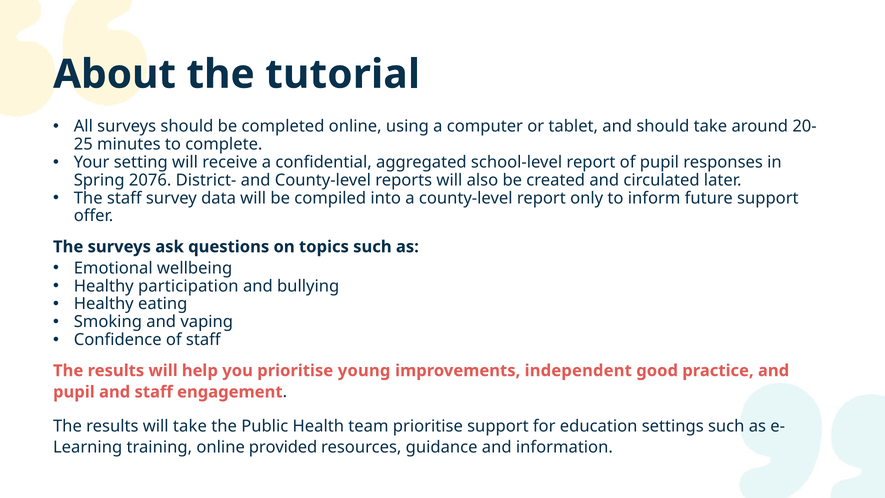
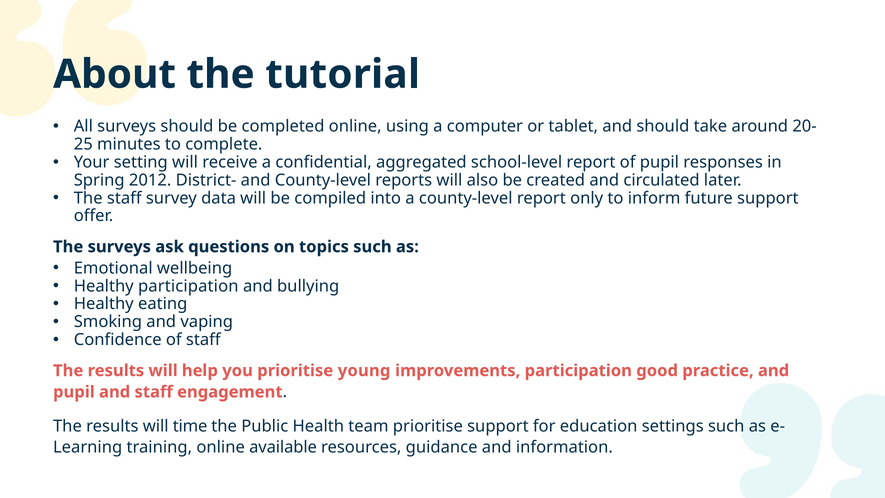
2076: 2076 -> 2012
improvements independent: independent -> participation
will take: take -> time
provided: provided -> available
